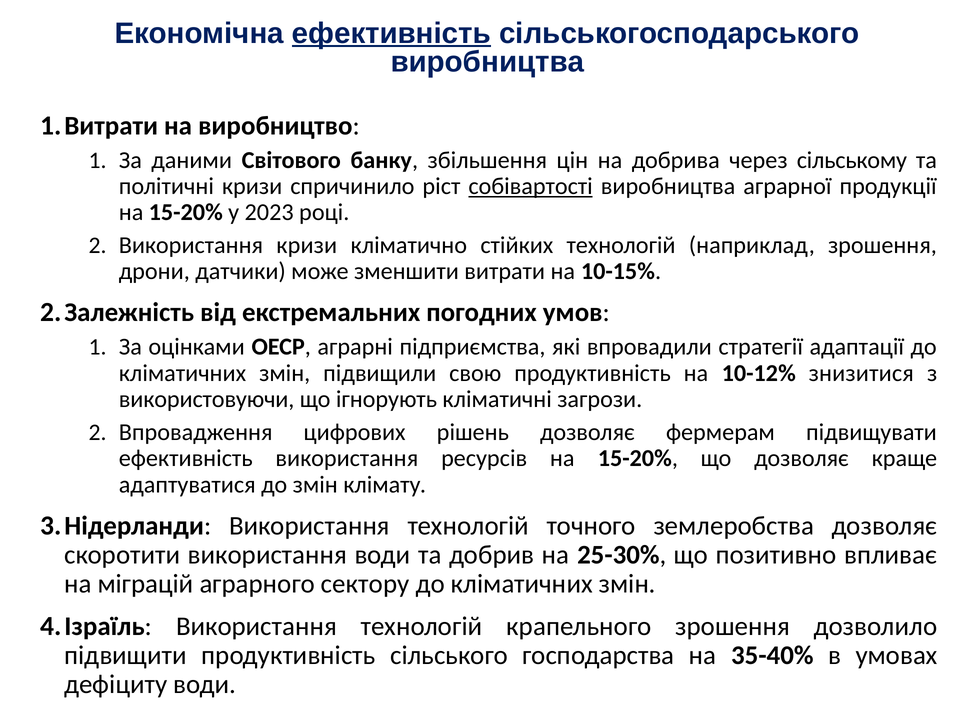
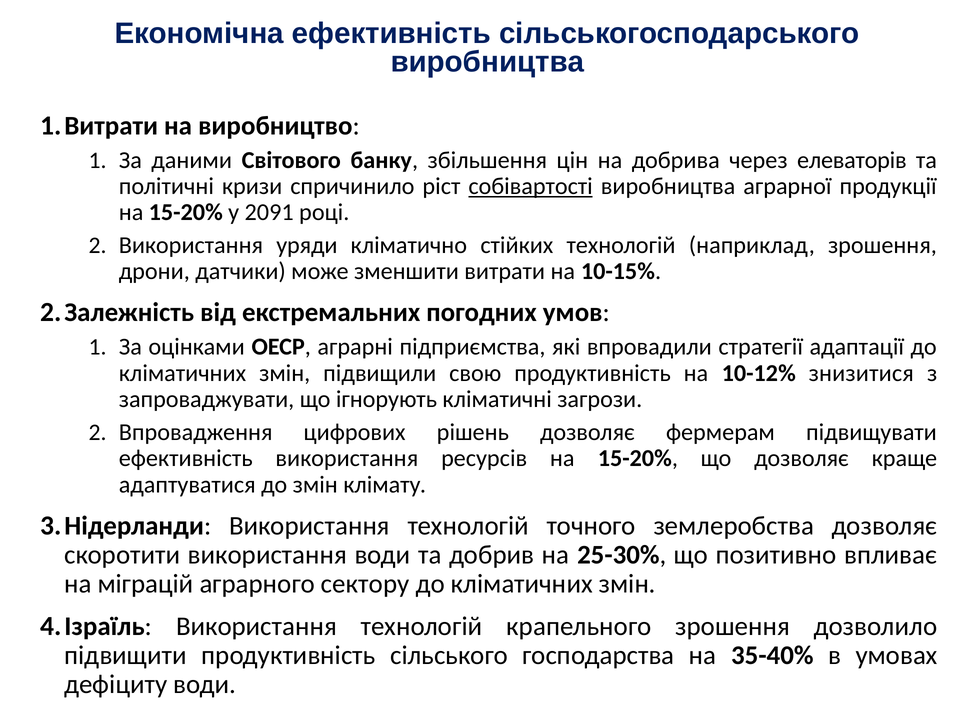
ефективність at (391, 33) underline: present -> none
сільському: сільському -> елеваторів
2023: 2023 -> 2091
Використання кризи: кризи -> уряди
використовуючи: використовуючи -> запроваджувати
